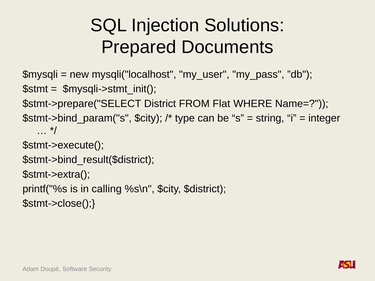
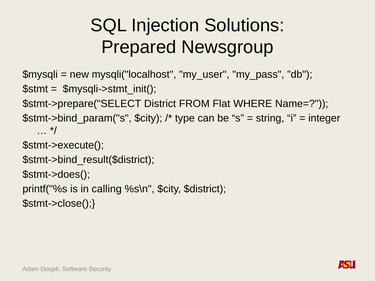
Documents: Documents -> Newsgroup
$stmt->extra(: $stmt->extra( -> $stmt->does(
